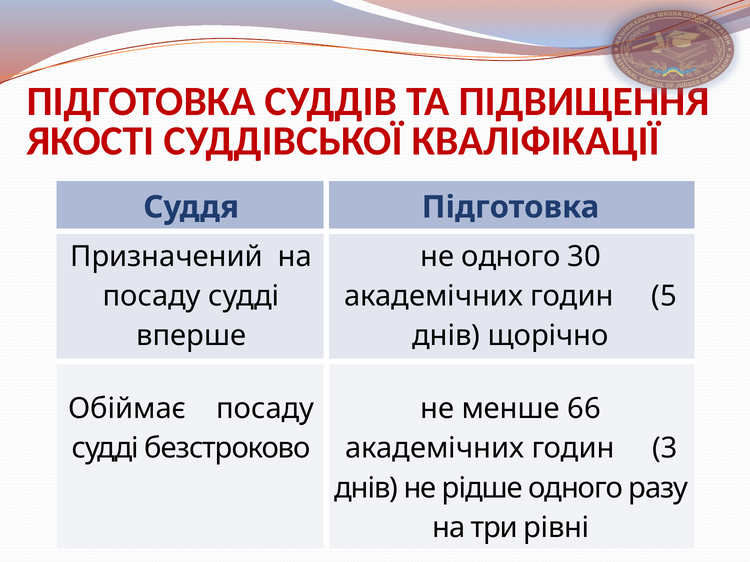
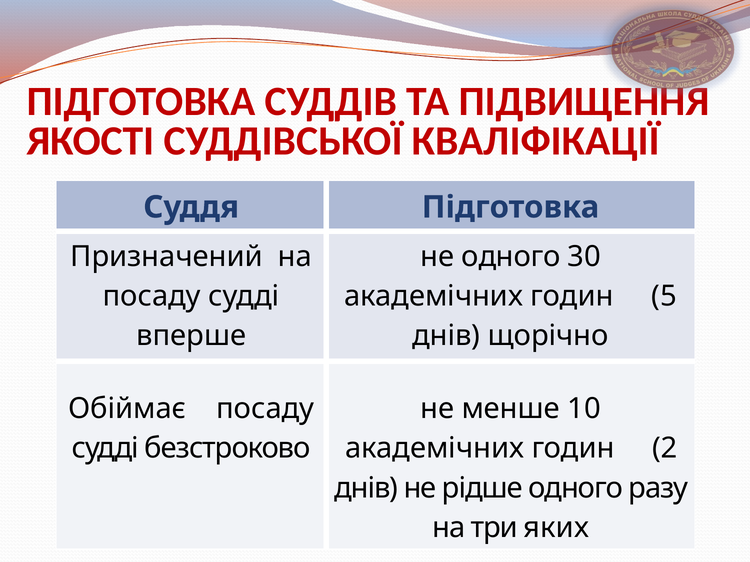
66: 66 -> 10
3: 3 -> 2
рівні: рівні -> яких
